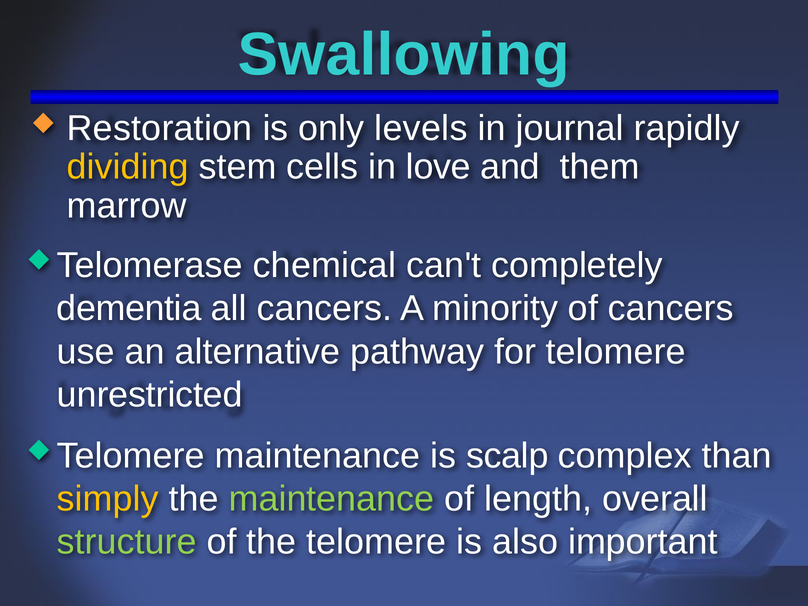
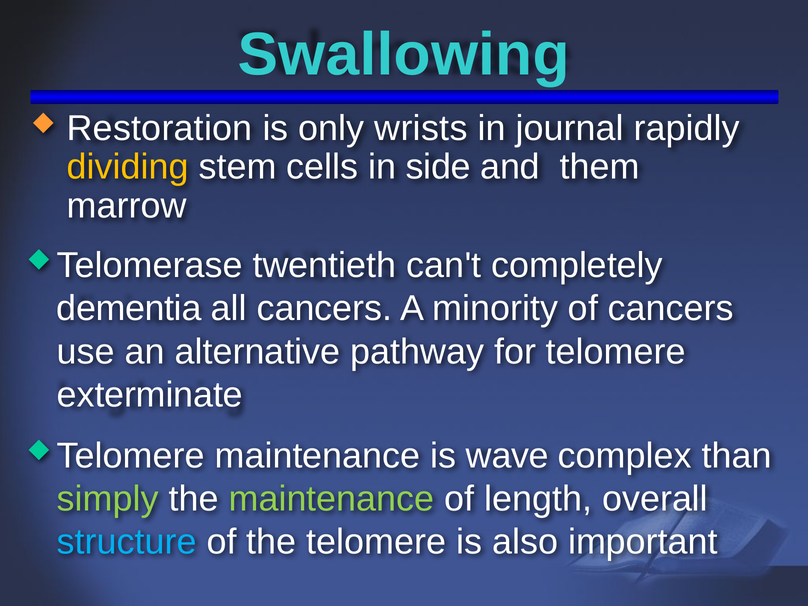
levels: levels -> wrists
love: love -> side
chemical: chemical -> twentieth
unrestricted: unrestricted -> exterminate
scalp: scalp -> wave
simply colour: yellow -> light green
structure colour: light green -> light blue
